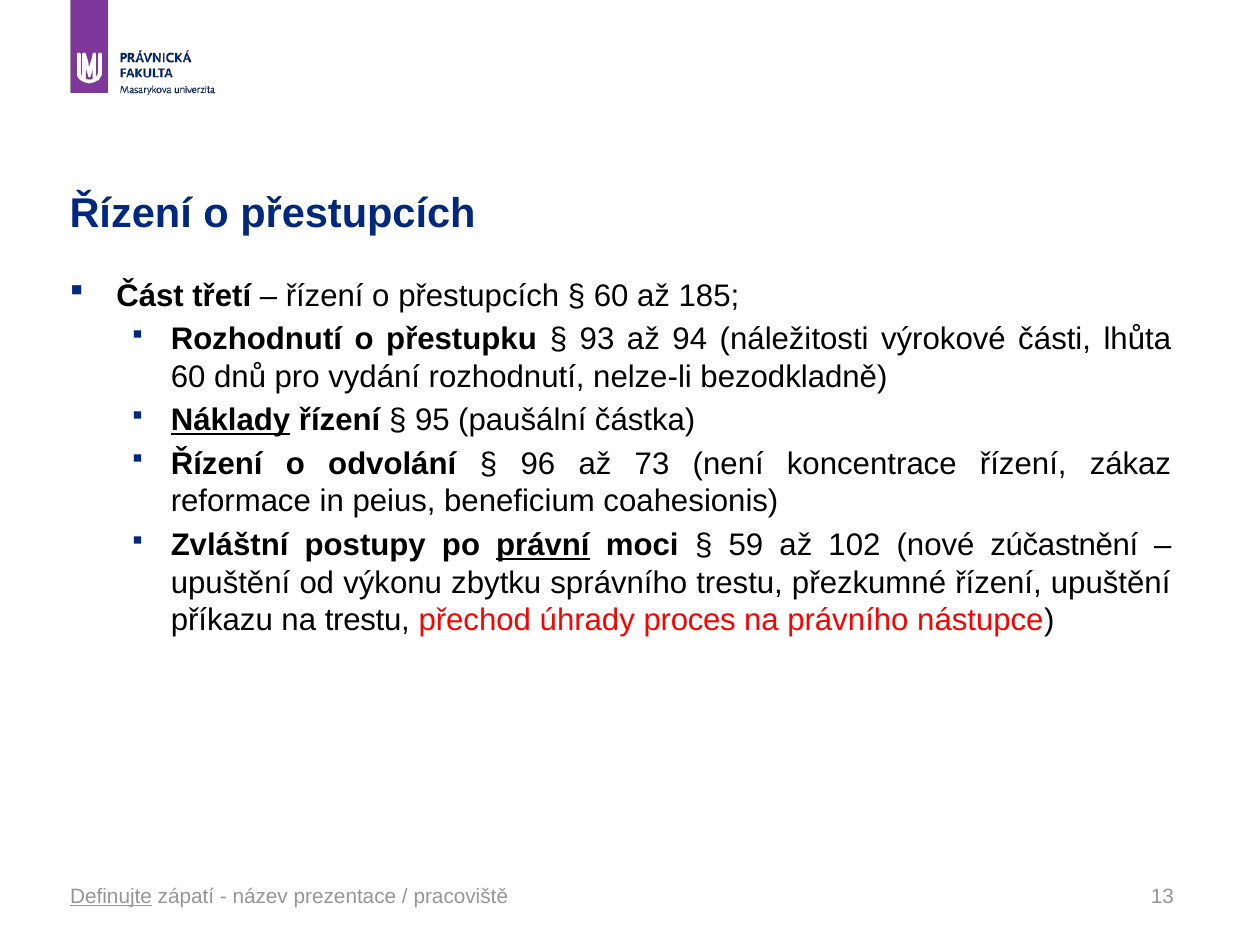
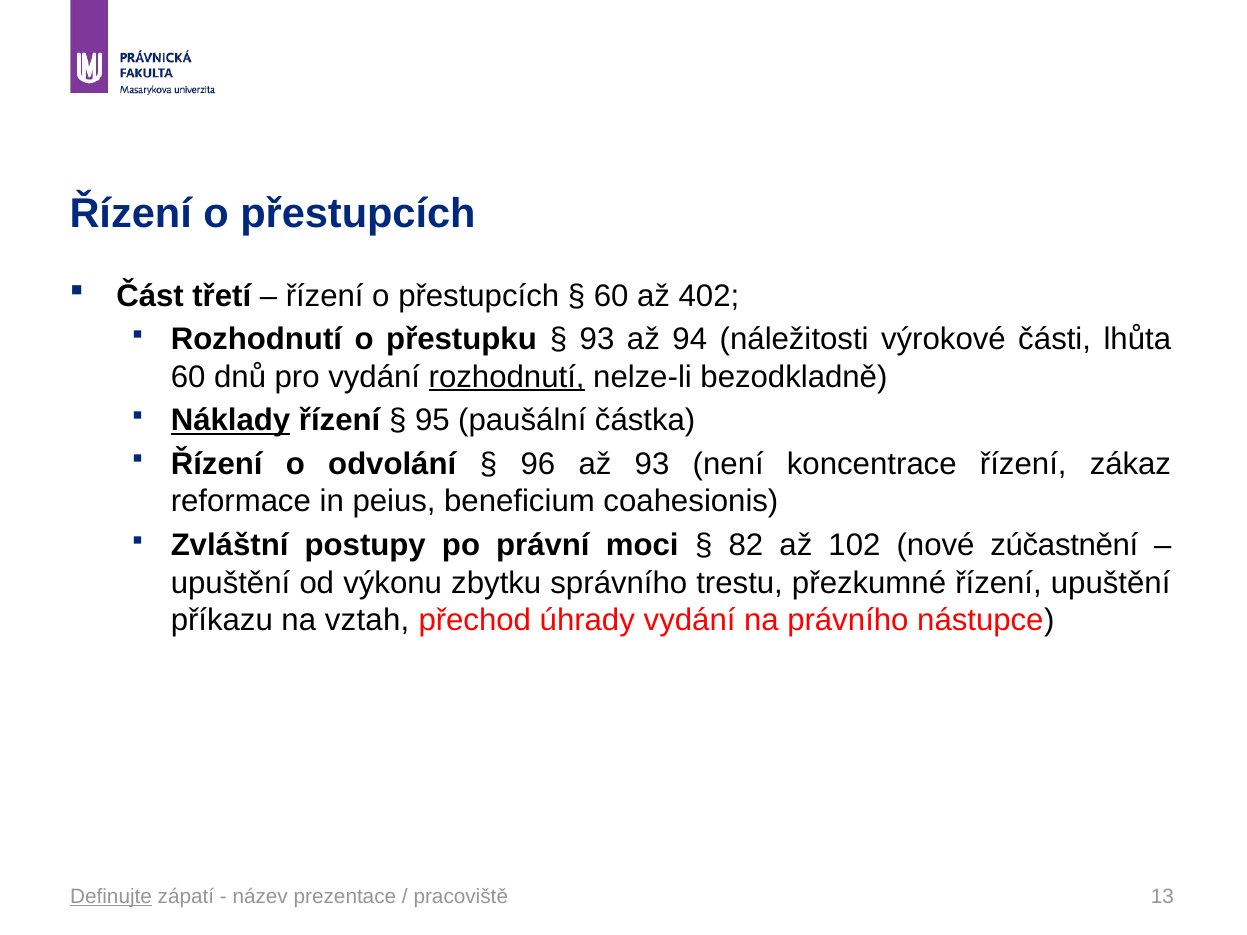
185: 185 -> 402
rozhodnutí at (507, 377) underline: none -> present
až 73: 73 -> 93
právní underline: present -> none
59: 59 -> 82
na trestu: trestu -> vztah
úhrady proces: proces -> vydání
